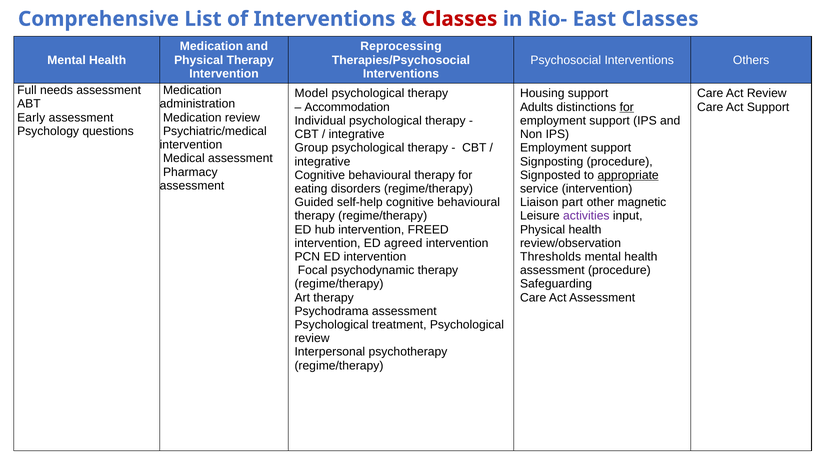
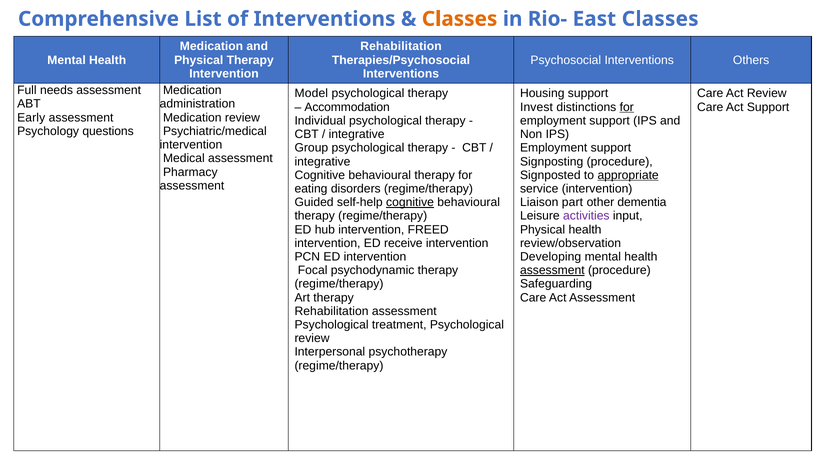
Classes at (460, 19) colour: red -> orange
Reprocessing at (401, 46): Reprocessing -> Rehabilitation
Adults: Adults -> Invest
cognitive at (410, 202) underline: none -> present
magnetic: magnetic -> dementia
agreed: agreed -> receive
Thresholds: Thresholds -> Developing
assessment at (552, 270) underline: none -> present
Psychodrama at (332, 311): Psychodrama -> Rehabilitation
